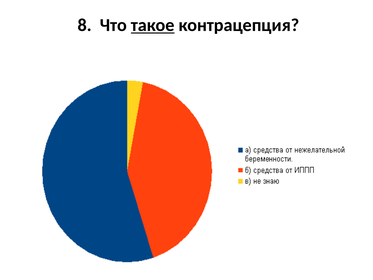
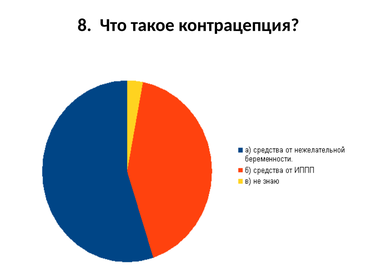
такое underline: present -> none
